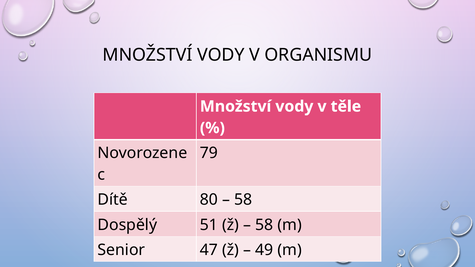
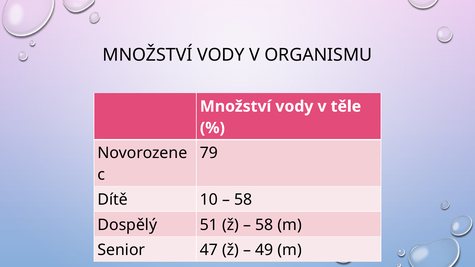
80: 80 -> 10
